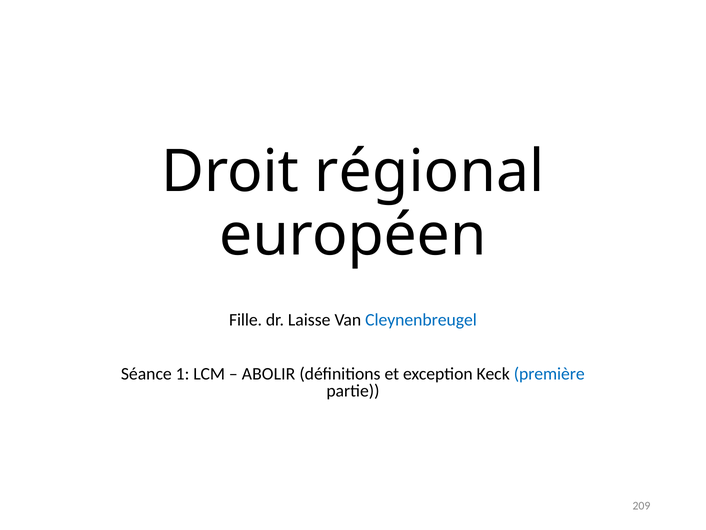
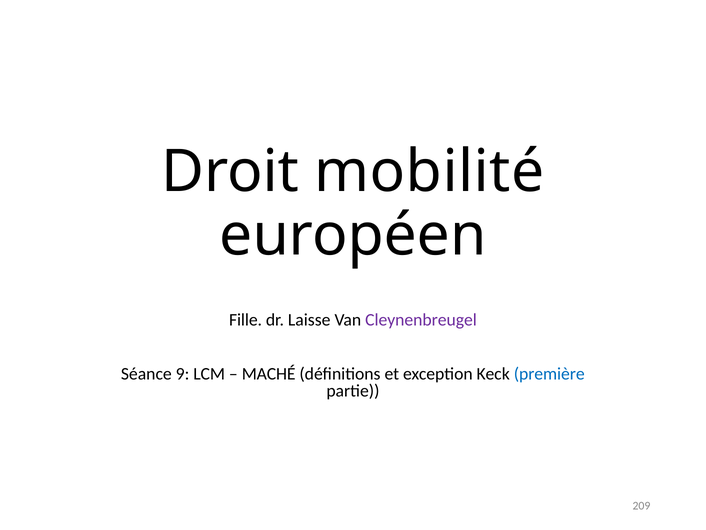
régional: régional -> mobilité
Cleynenbreugel colour: blue -> purple
1: 1 -> 9
ABOLIR: ABOLIR -> MACHÉ
